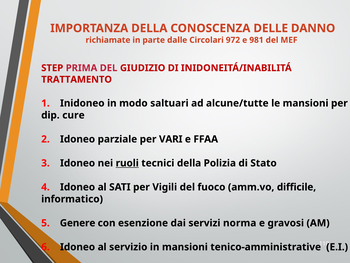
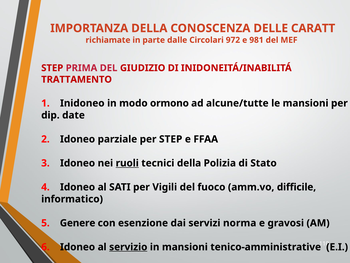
DANNO: DANNO -> CARATT
saltuari: saltuari -> ormono
cure: cure -> date
per VARI: VARI -> STEP
servizio underline: none -> present
